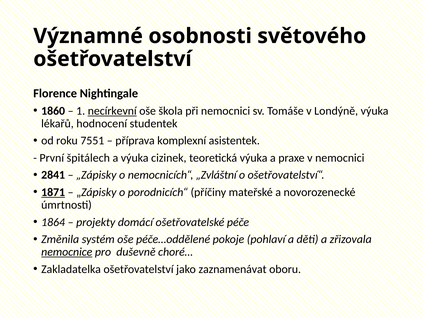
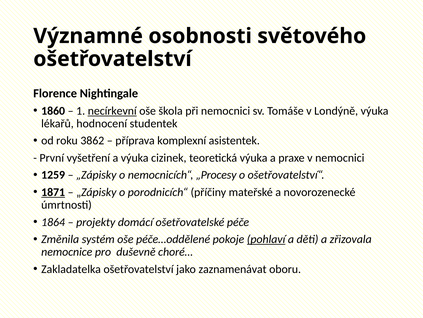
7551: 7551 -> 3862
špitálech: špitálech -> vyšetření
2841: 2841 -> 1259
„Zvláštní: „Zvláštní -> „Procesy
pohlaví underline: none -> present
nemocnice underline: present -> none
